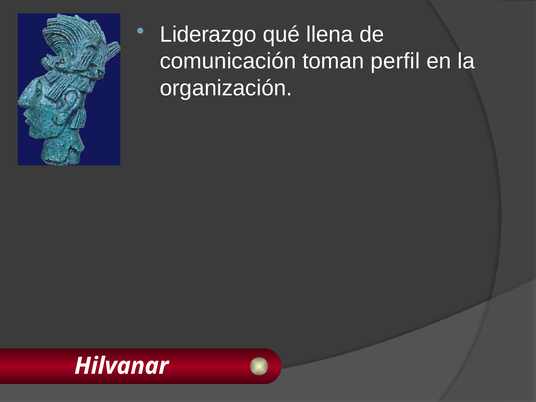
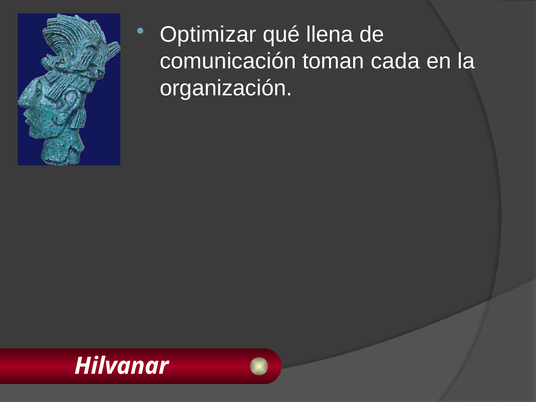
Liderazgo: Liderazgo -> Optimizar
perfil: perfil -> cada
